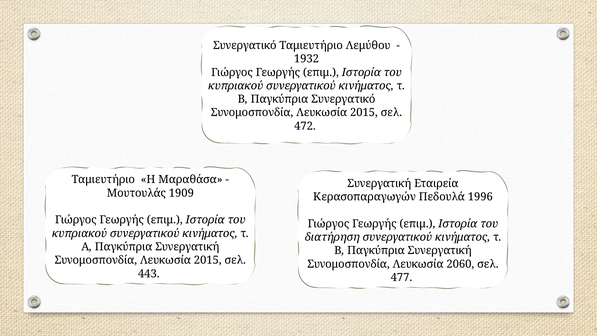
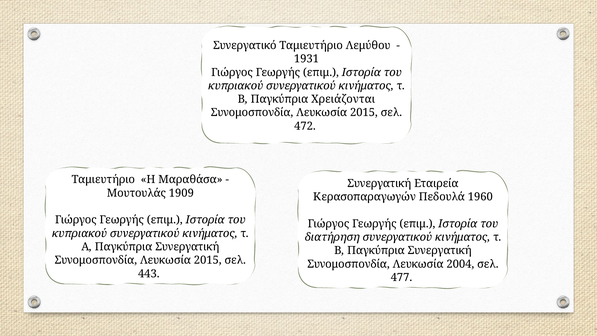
1932: 1932 -> 1931
Παγκύπρια Συνεργατικό: Συνεργατικό -> Χρειάζονται
1996: 1996 -> 1960
2060: 2060 -> 2004
